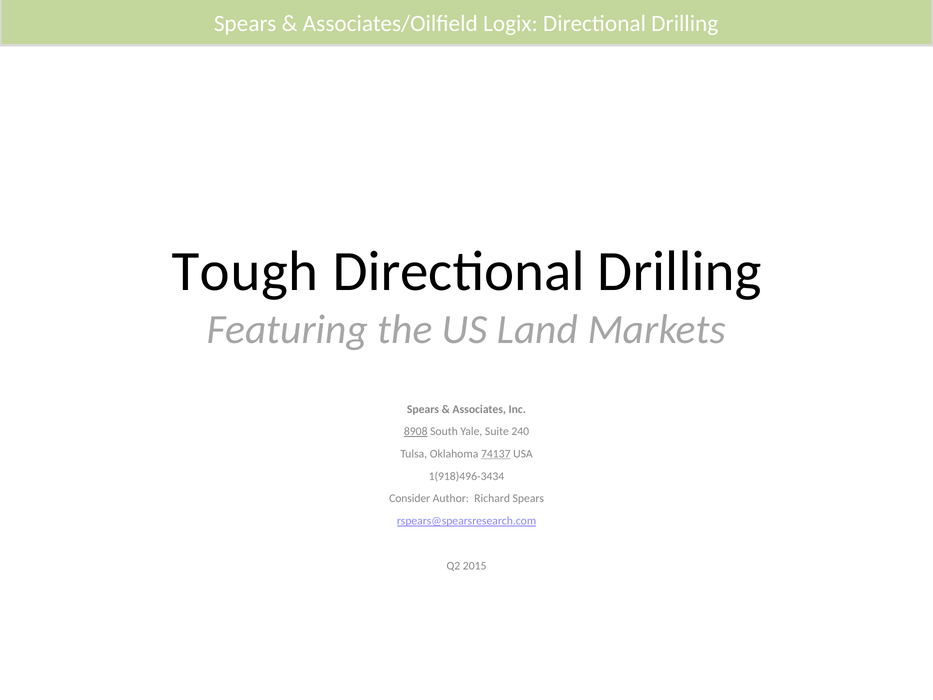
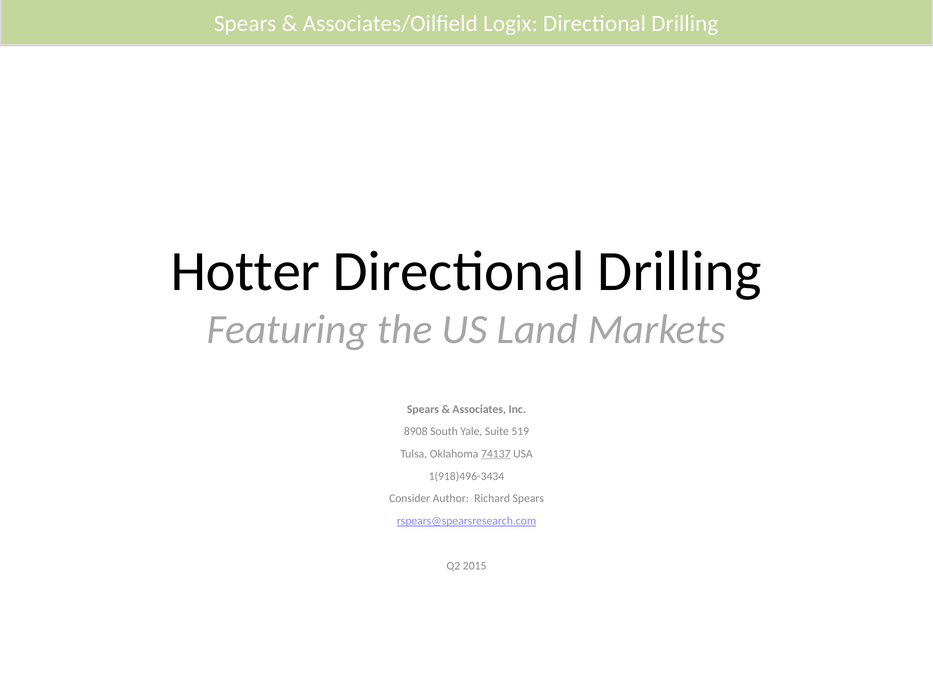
Tough: Tough -> Hotter
8908 underline: present -> none
240: 240 -> 519
